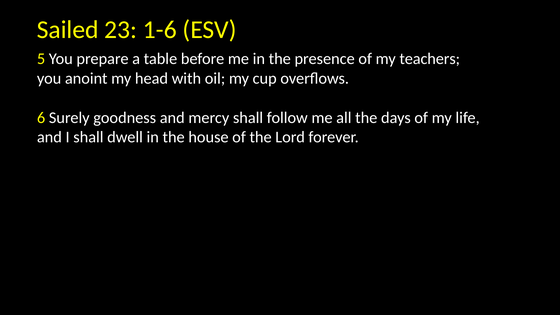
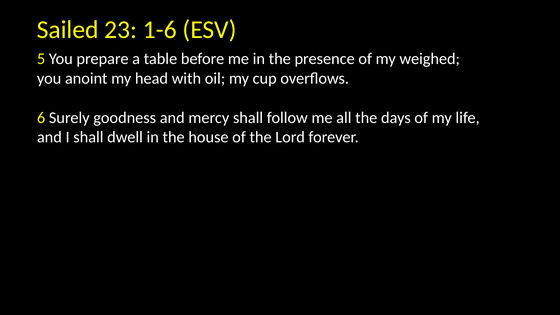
teachers: teachers -> weighed
